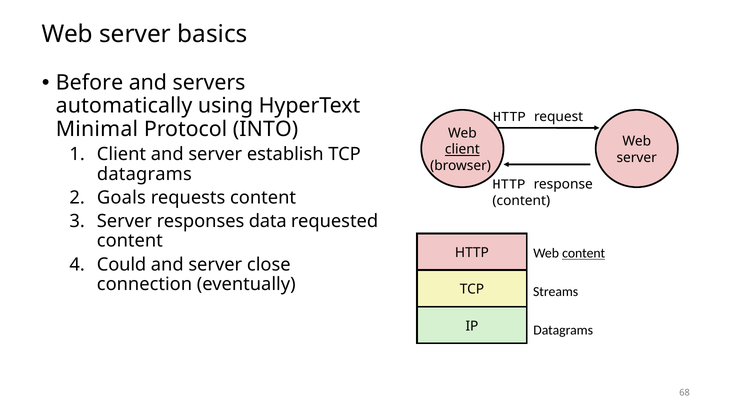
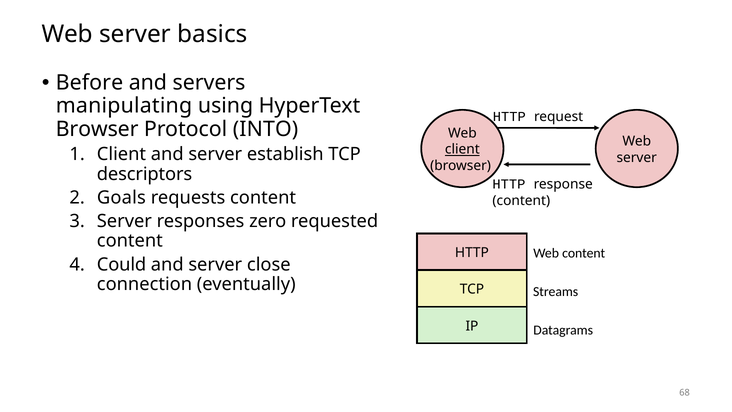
automatically: automatically -> manipulating
Minimal at (97, 129): Minimal -> Browser
datagrams at (144, 174): datagrams -> descriptors
data: data -> zero
content at (584, 253) underline: present -> none
